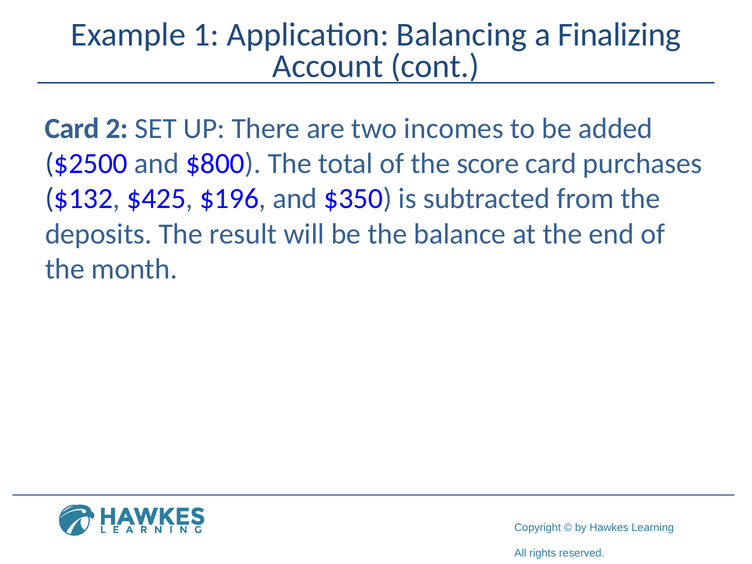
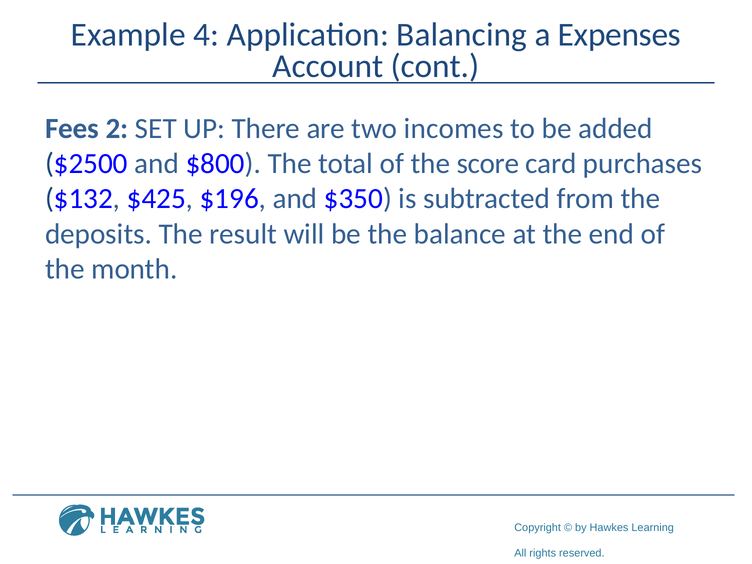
1: 1 -> 4
Finalizing: Finalizing -> Expenses
Card at (72, 129): Card -> Fees
